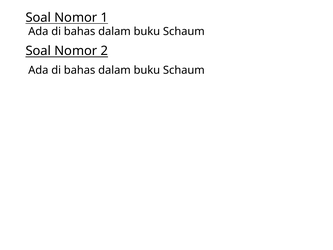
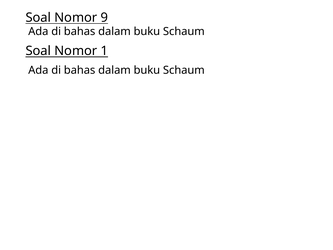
1: 1 -> 9
2: 2 -> 1
